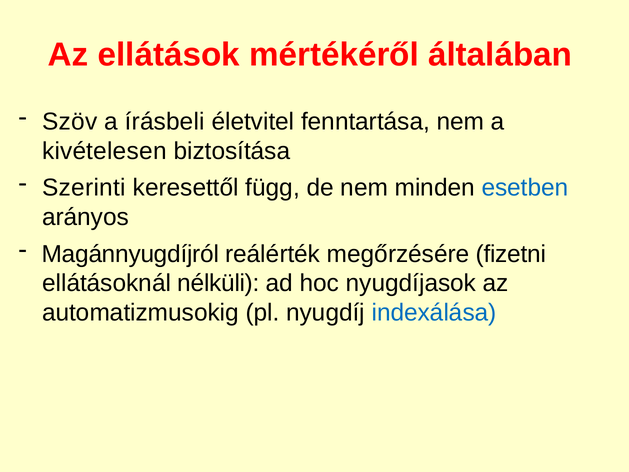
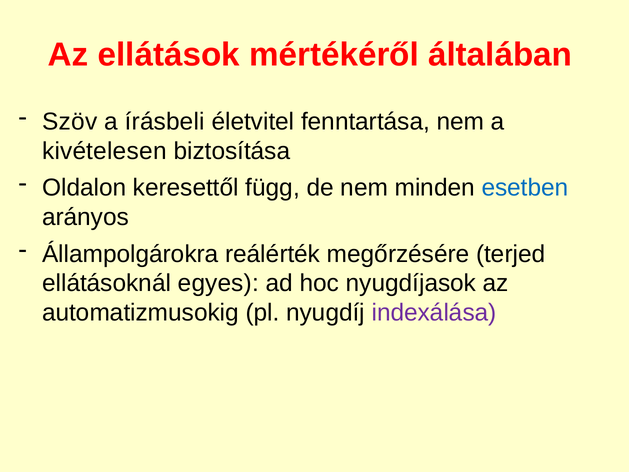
Szerinti: Szerinti -> Oldalon
Magánnyugdíjról: Magánnyugdíjról -> Állampolgárokra
fizetni: fizetni -> terjed
nélküli: nélküli -> egyes
indexálása colour: blue -> purple
